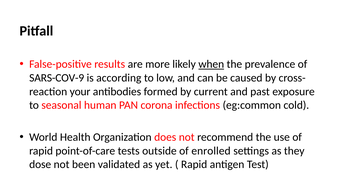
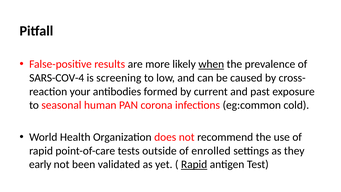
SARS-COV-9: SARS-COV-9 -> SARS-COV-4
according: according -> screening
dose: dose -> early
Rapid at (194, 164) underline: none -> present
